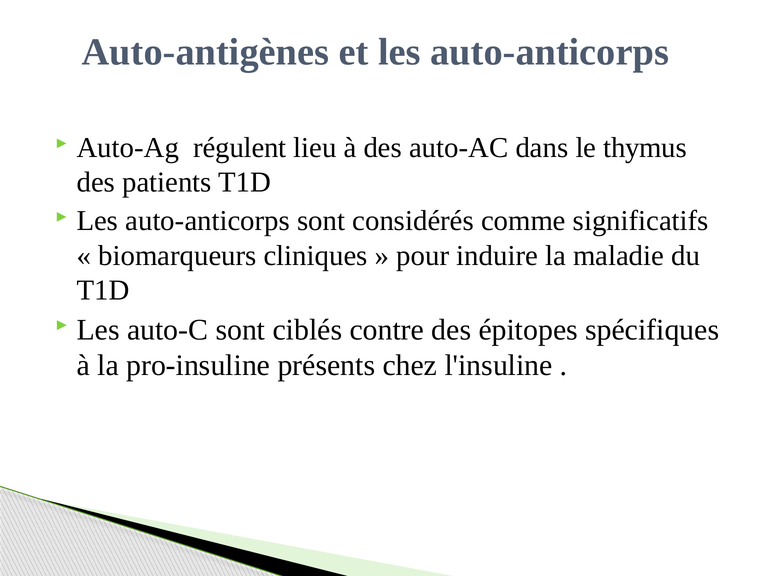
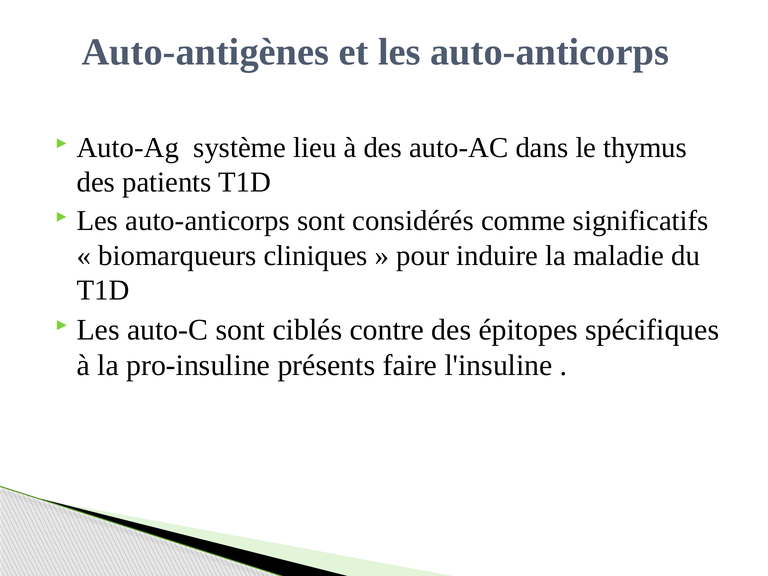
régulent: régulent -> système
chez: chez -> faire
